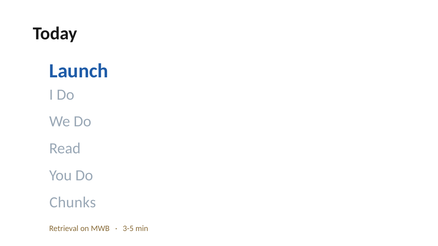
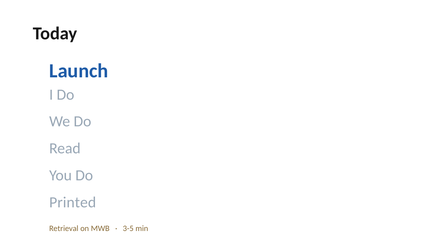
Chunks: Chunks -> Printed
